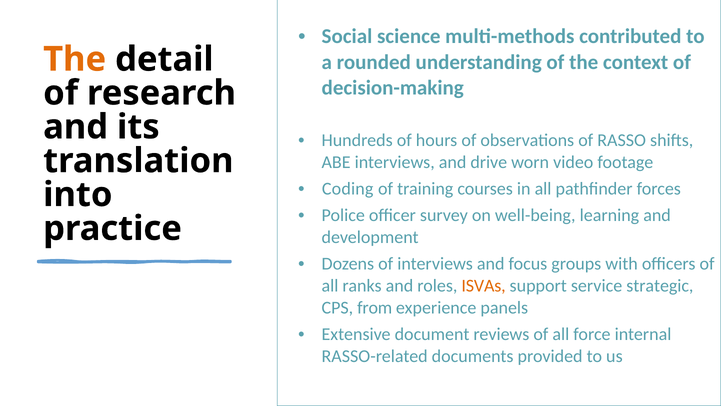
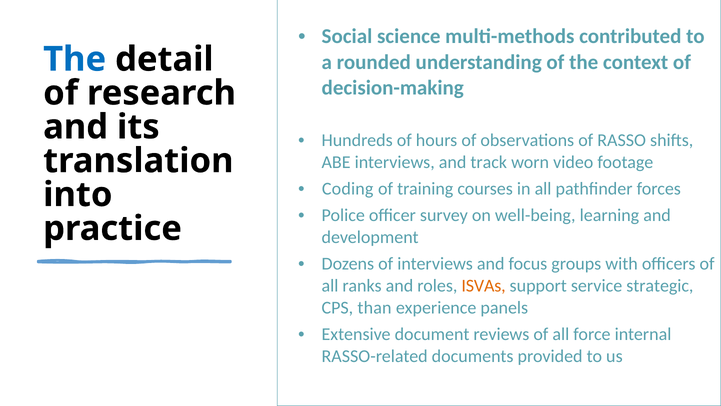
The at (75, 59) colour: orange -> blue
drive: drive -> track
from: from -> than
